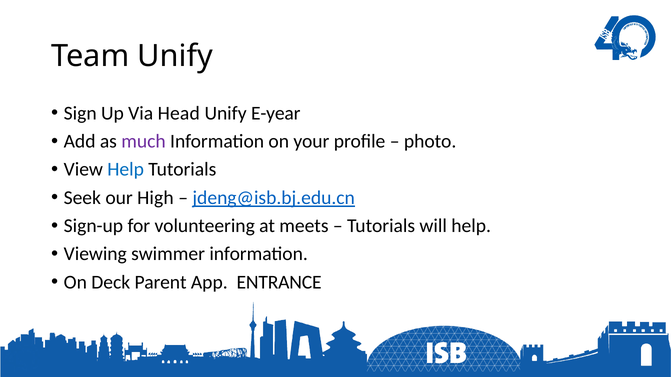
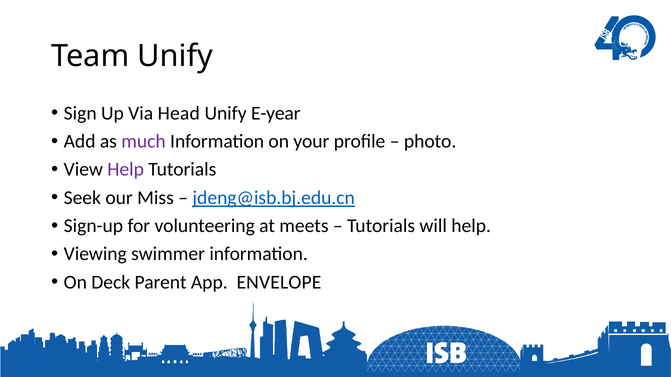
Help at (126, 170) colour: blue -> purple
High: High -> Miss
ENTRANCE: ENTRANCE -> ENVELOPE
